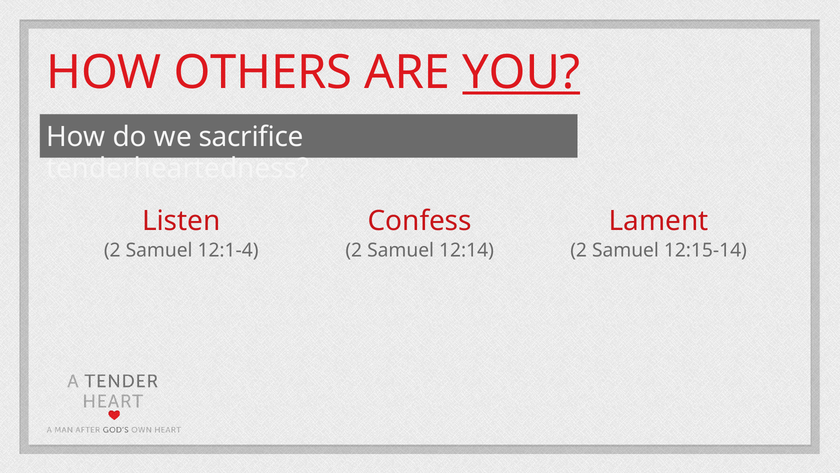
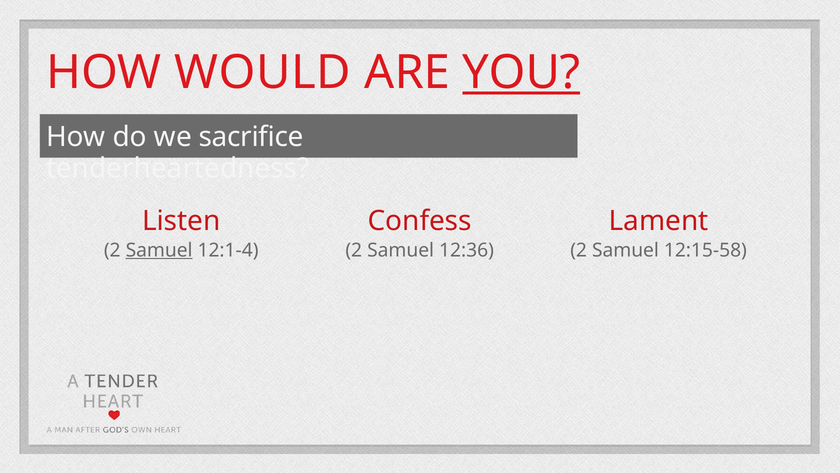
OTHERS: OTHERS -> WOULD
Samuel at (159, 250) underline: none -> present
12:14: 12:14 -> 12:36
12:15-14: 12:15-14 -> 12:15-58
